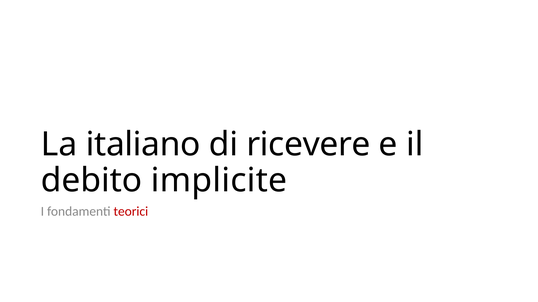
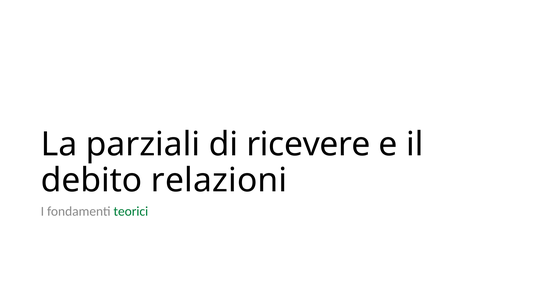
italiano: italiano -> parziali
implicite: implicite -> relazioni
teorici colour: red -> green
